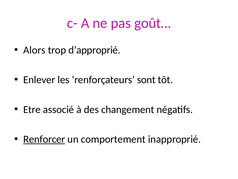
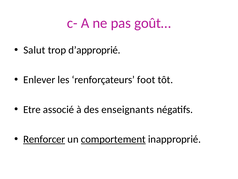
Alors: Alors -> Salut
sont: sont -> foot
changement: changement -> enseignants
comportement underline: none -> present
